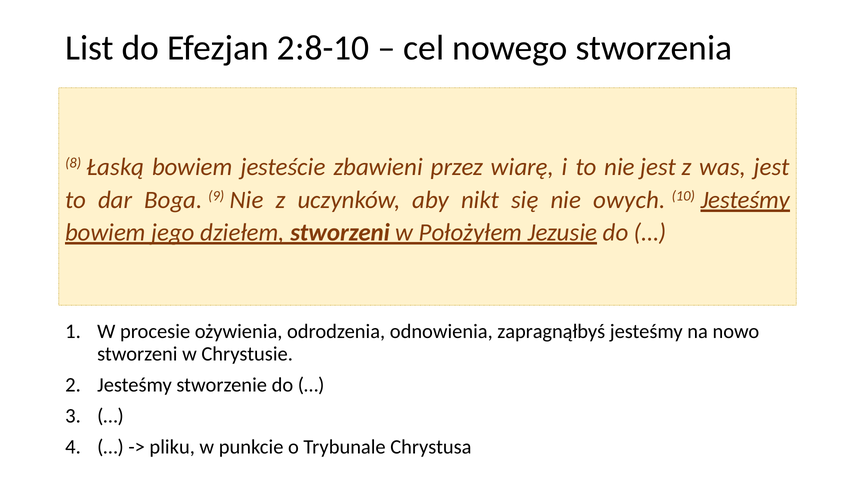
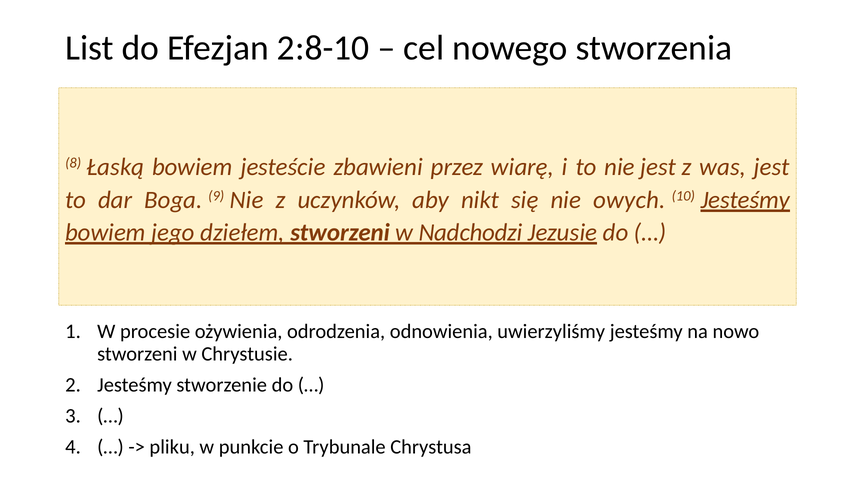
Położyłem: Położyłem -> Nadchodzi
zapragnąłbyś: zapragnąłbyś -> uwierzyliśmy
